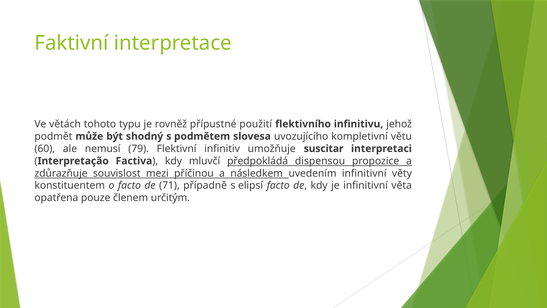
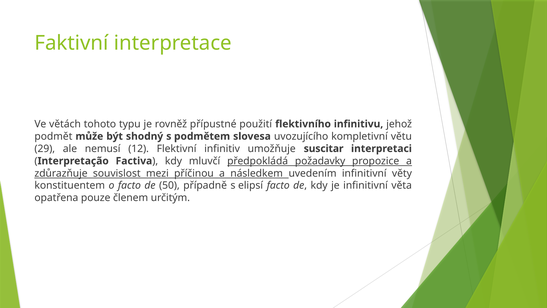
60: 60 -> 29
79: 79 -> 12
dispensou: dispensou -> požadavky
71: 71 -> 50
